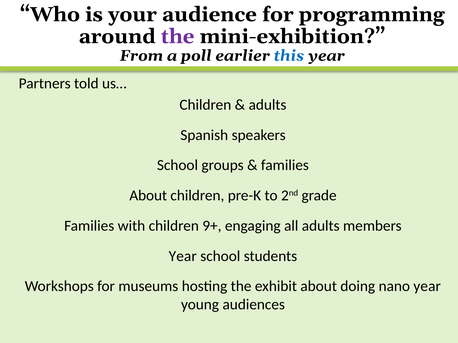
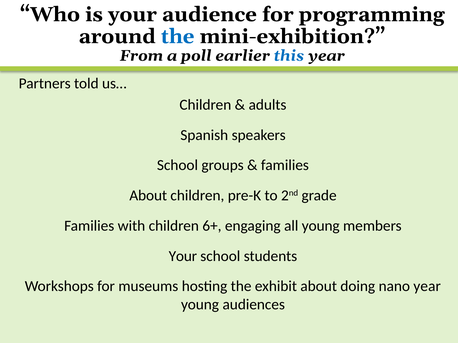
the at (178, 37) colour: purple -> blue
9+: 9+ -> 6+
all adults: adults -> young
Year at (183, 256): Year -> Your
